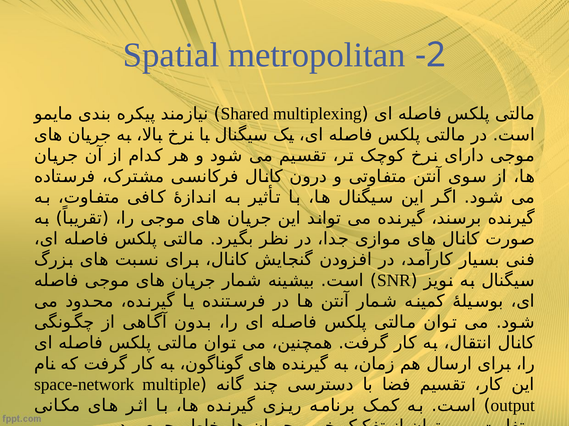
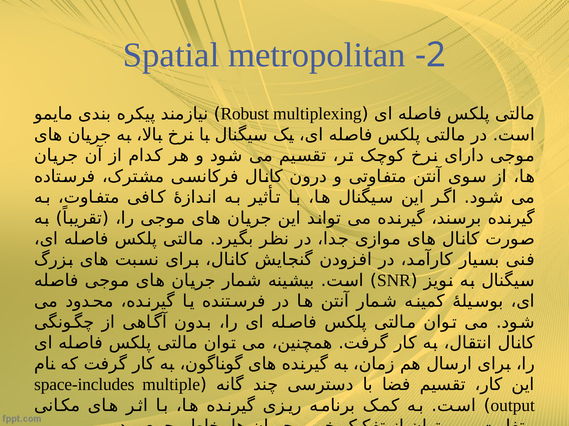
Shared: Shared -> Robust
space-network: space-network -> space-includes
